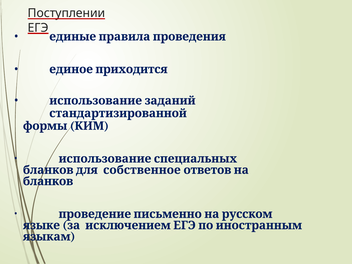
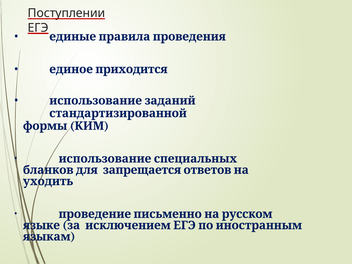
собственное: собственное -> запрещается
бланков at (48, 181): бланков -> уходить
